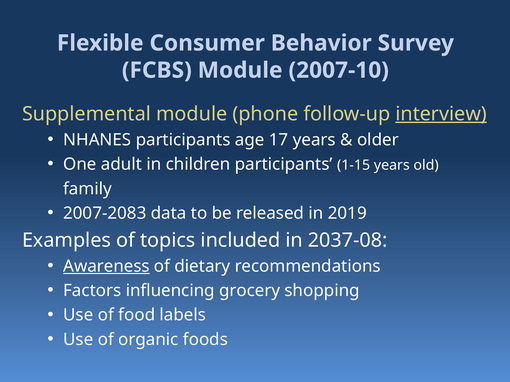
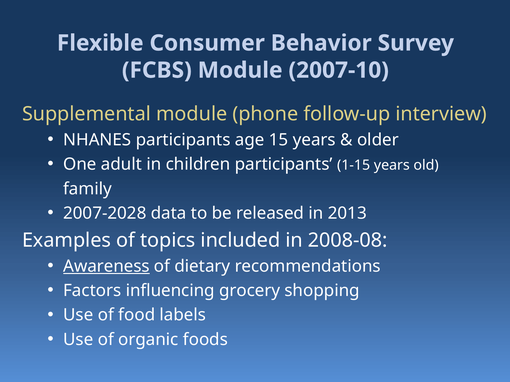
interview underline: present -> none
17: 17 -> 15
2007-2083: 2007-2083 -> 2007-2028
2019: 2019 -> 2013
2037-08: 2037-08 -> 2008-08
